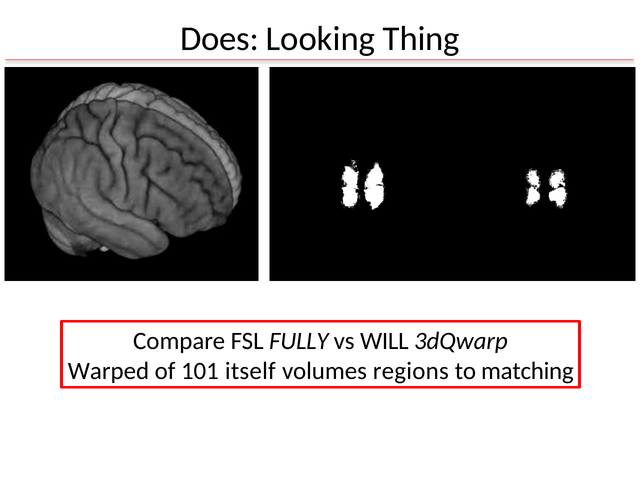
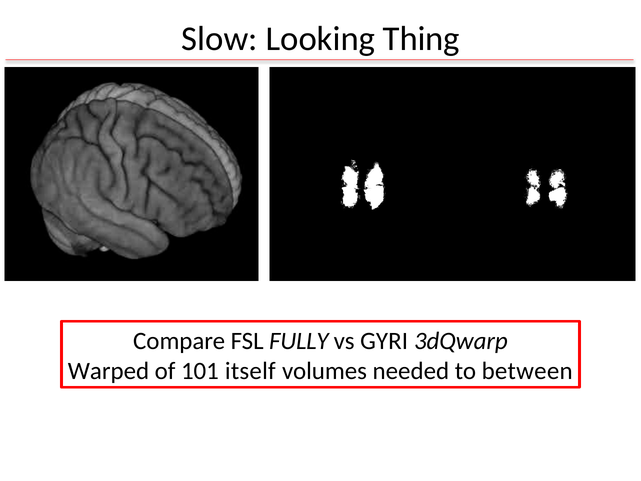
Does: Does -> Slow
WILL: WILL -> GYRI
regions: regions -> needed
matching: matching -> between
